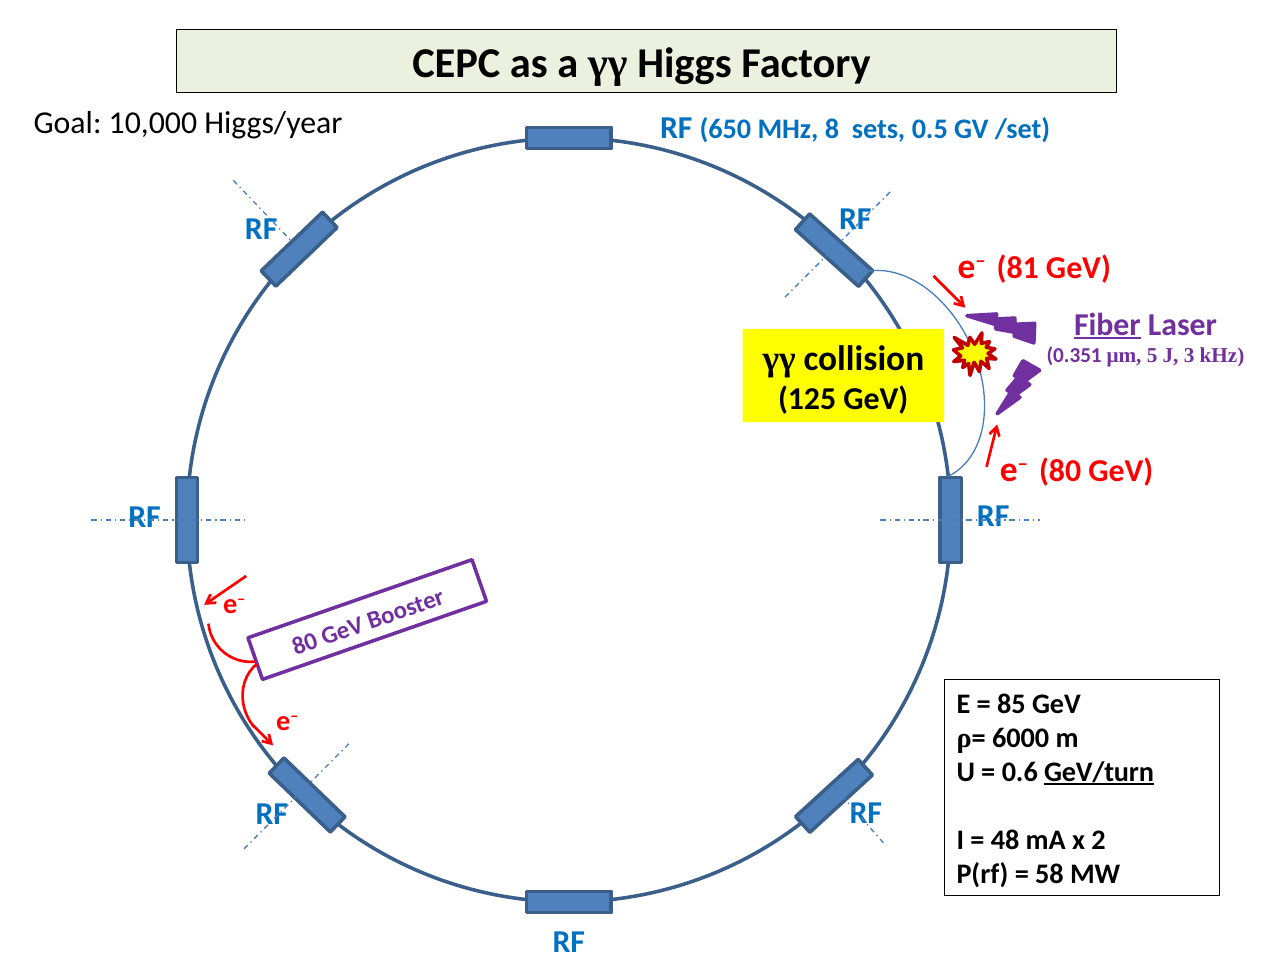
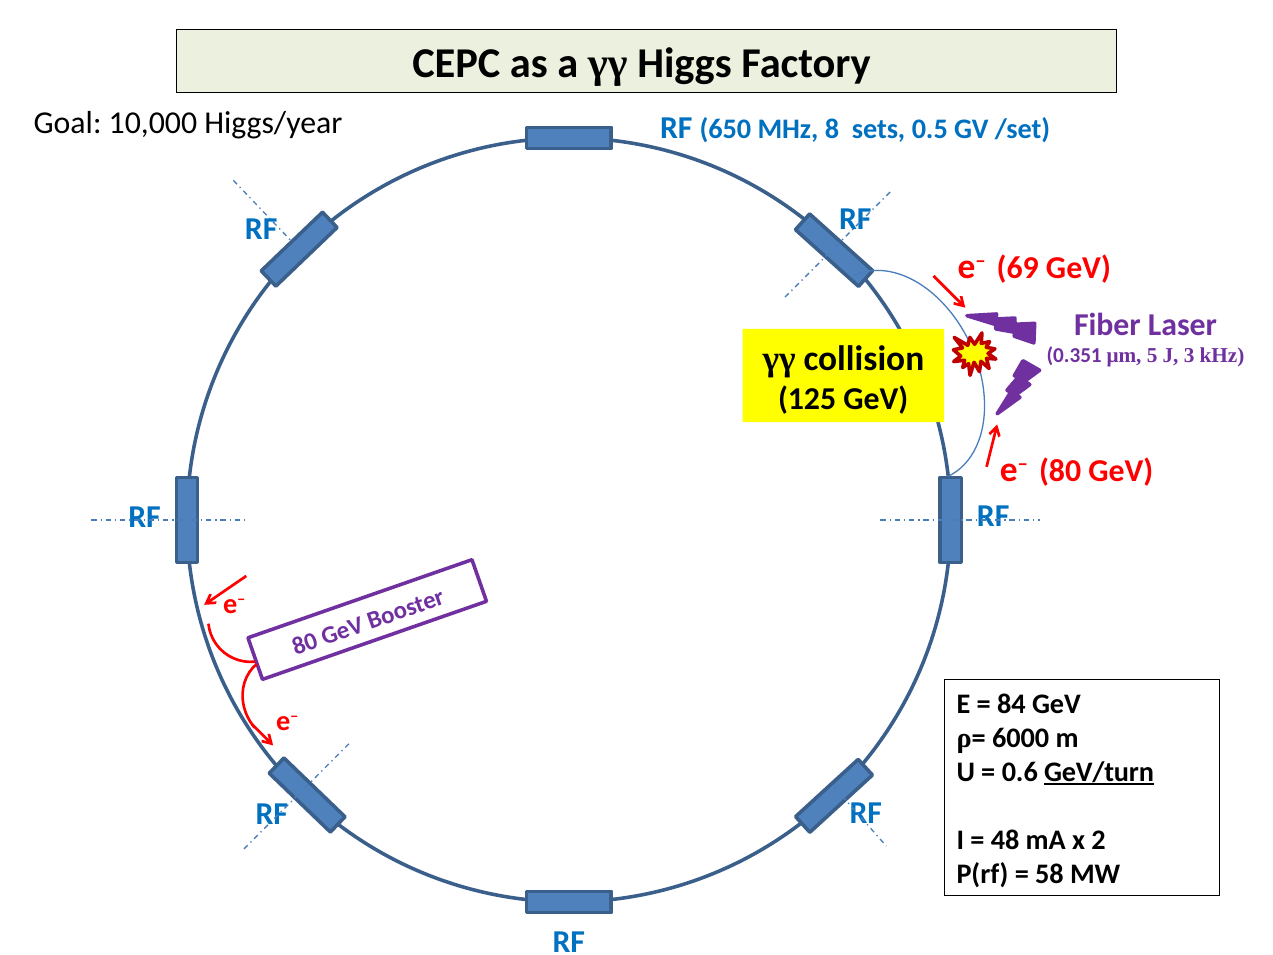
81: 81 -> 69
Fiber underline: present -> none
85: 85 -> 84
